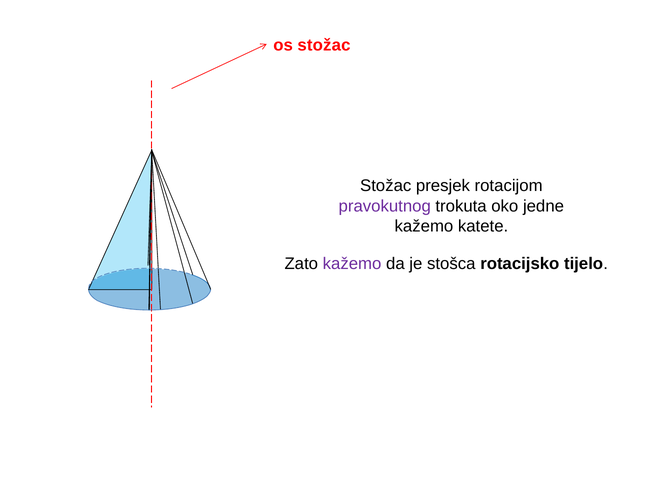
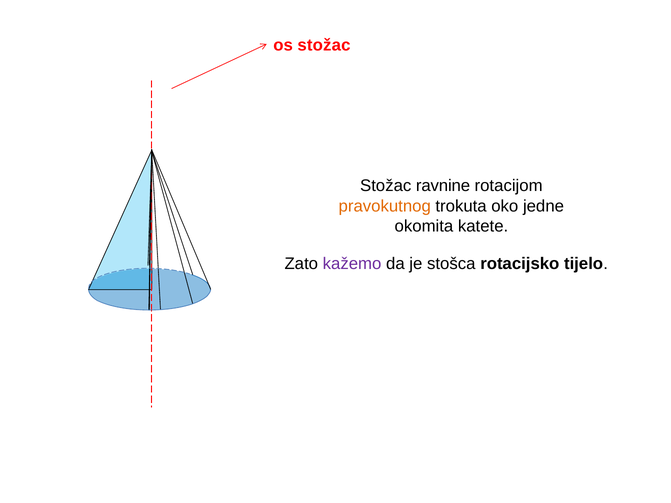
presjek: presjek -> ravnine
pravokutnog colour: purple -> orange
kažemo at (424, 226): kažemo -> okomita
